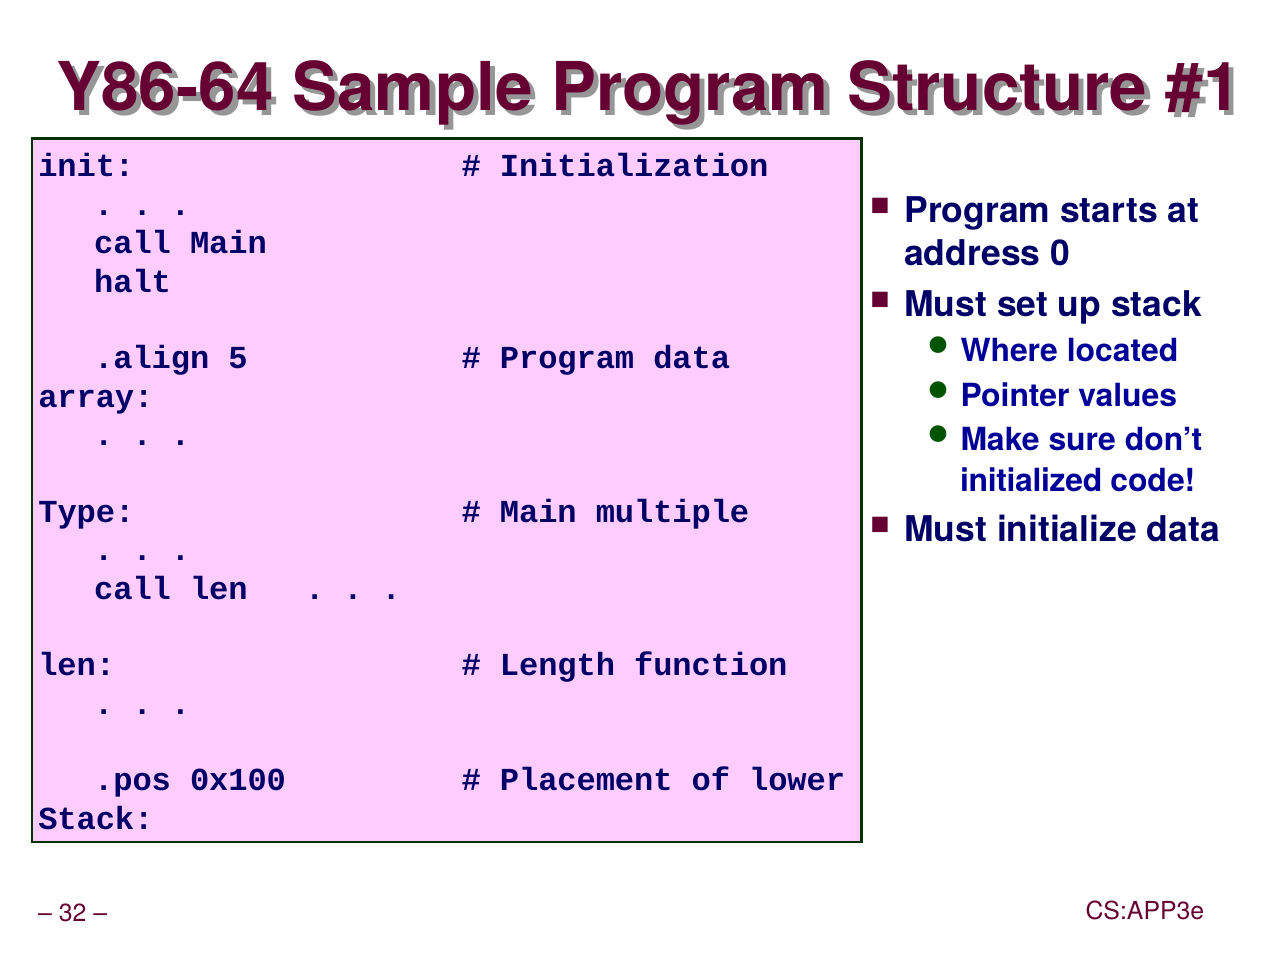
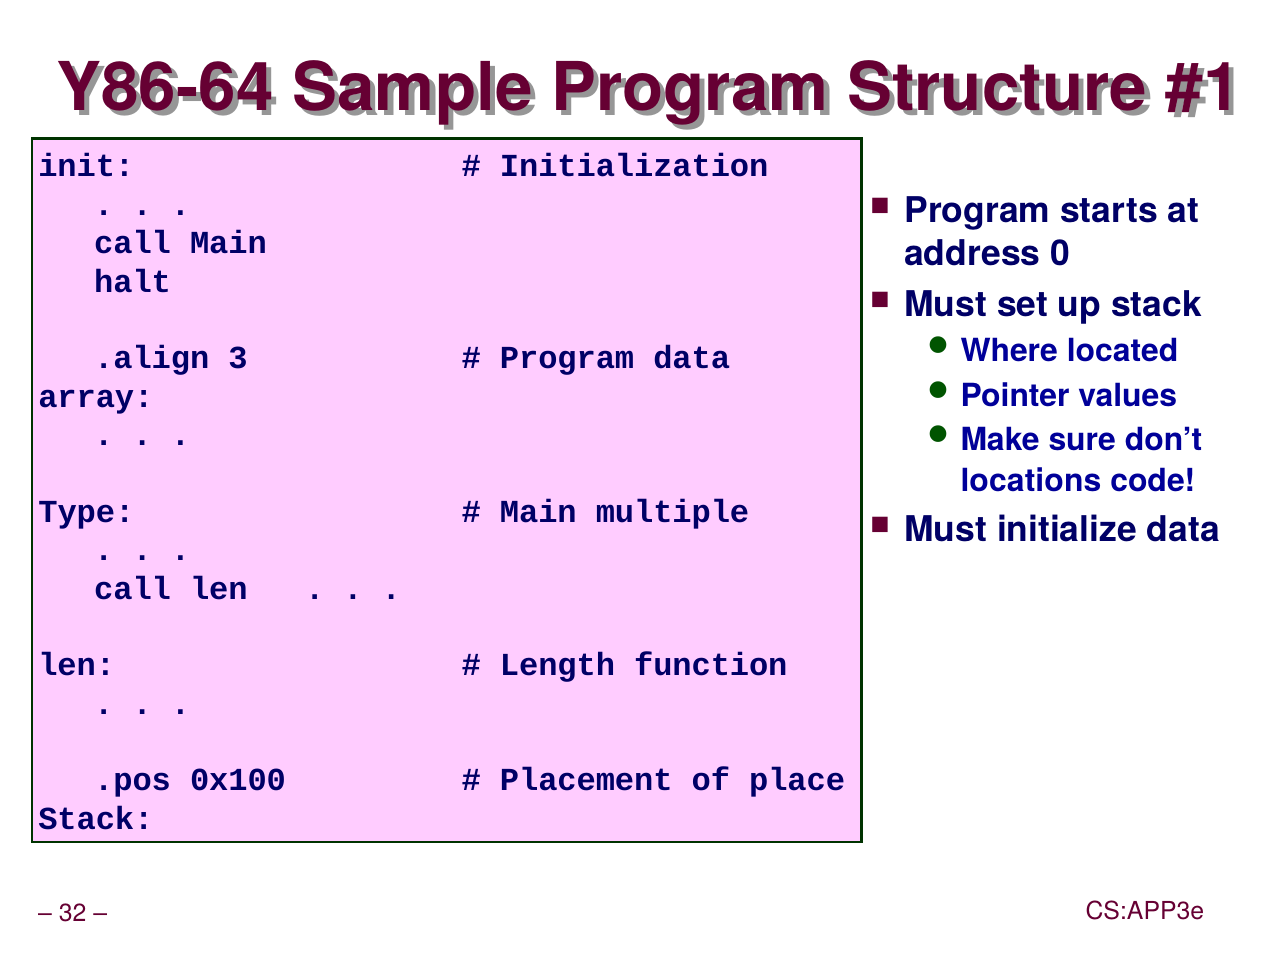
5: 5 -> 3
initialized: initialized -> locations
lower: lower -> place
